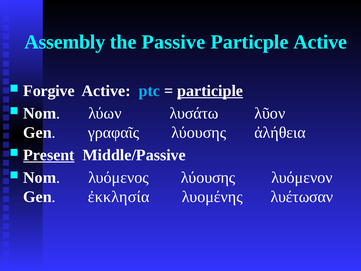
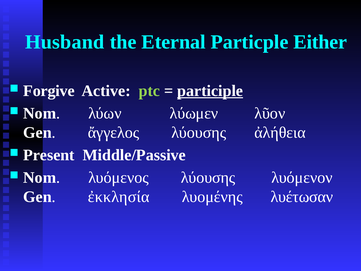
Assembly: Assembly -> Husband
Passive: Passive -> Eternal
Particple Active: Active -> Either
ptc colour: light blue -> light green
λυσάτω: λυσάτω -> λύωμεν
γραφαῖς: γραφαῖς -> ἄγγελος
Present underline: present -> none
